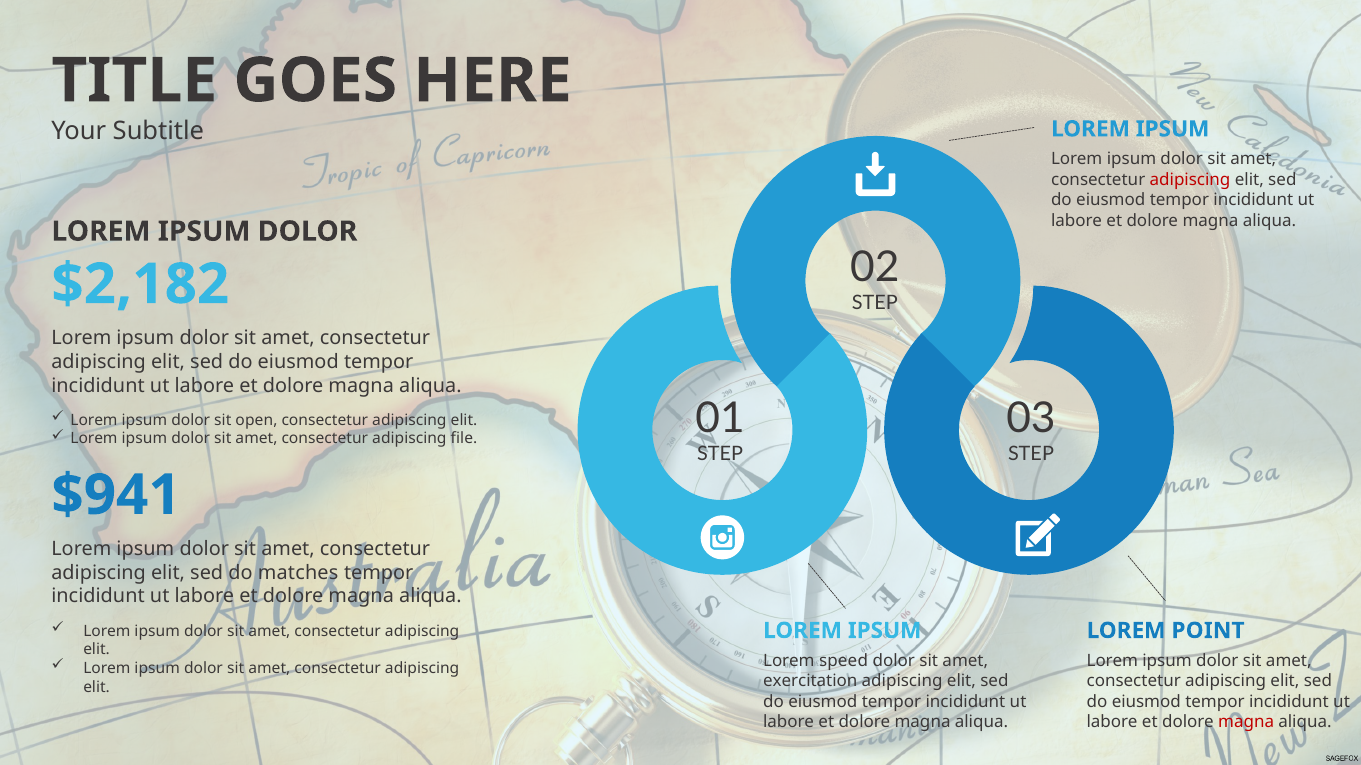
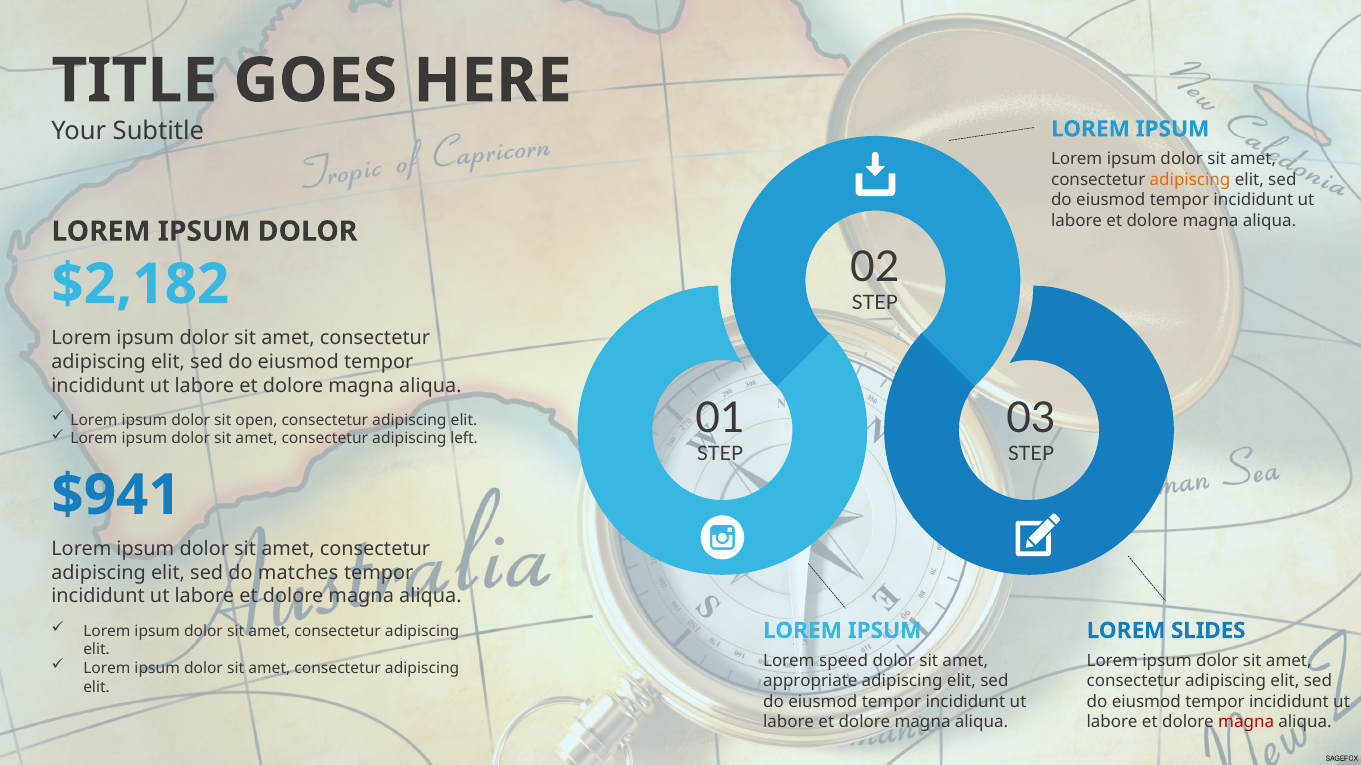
adipiscing at (1190, 180) colour: red -> orange
file: file -> left
POINT: POINT -> SLIDES
exercitation: exercitation -> appropriate
